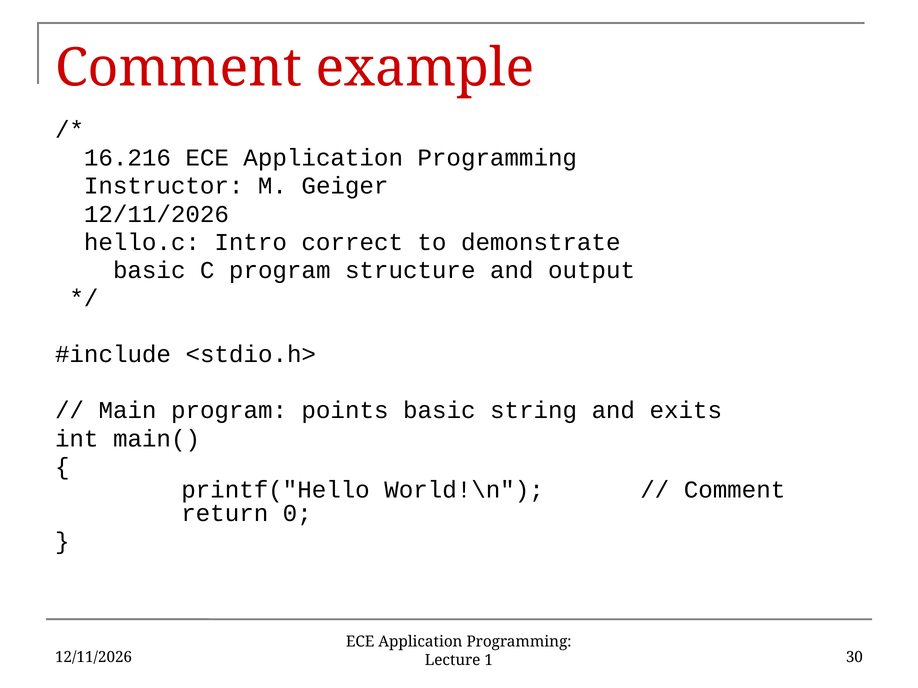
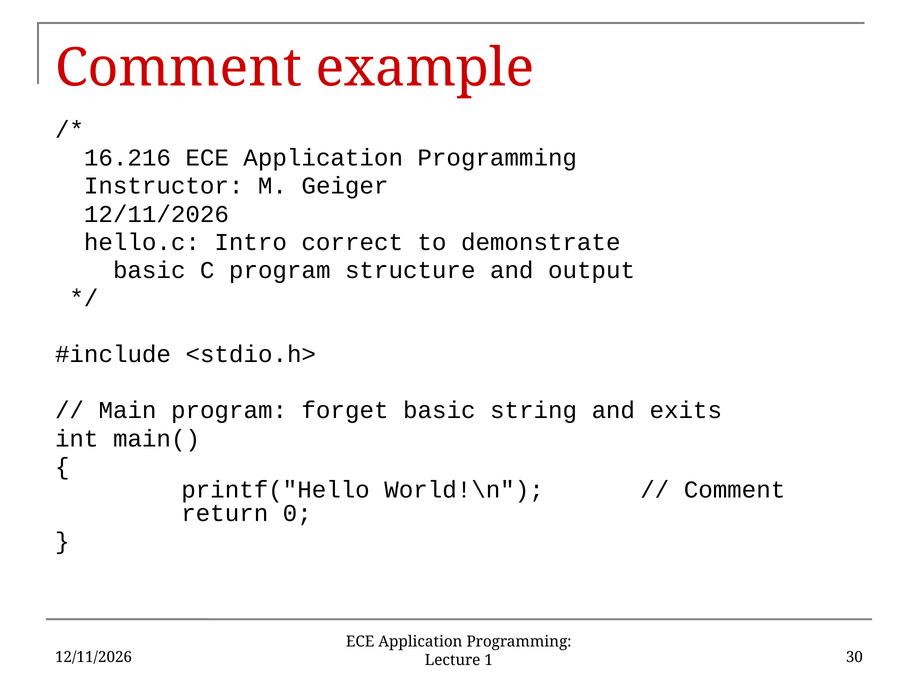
points: points -> forget
